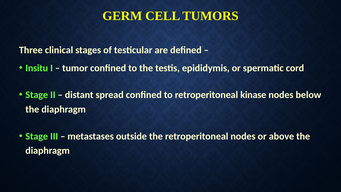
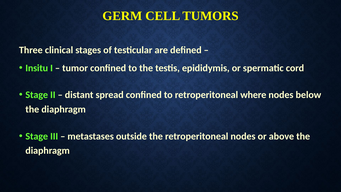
kinase: kinase -> where
